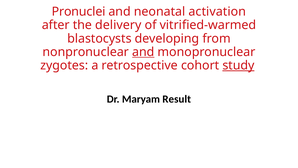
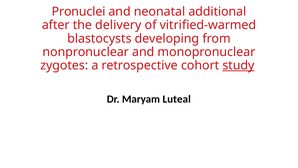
activation: activation -> additional
and at (143, 52) underline: present -> none
Result: Result -> Luteal
